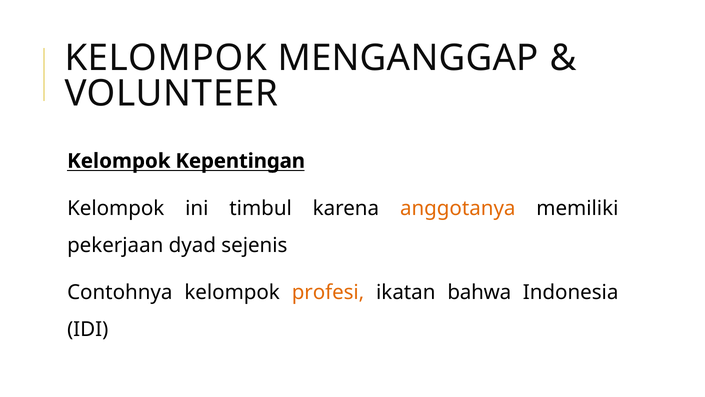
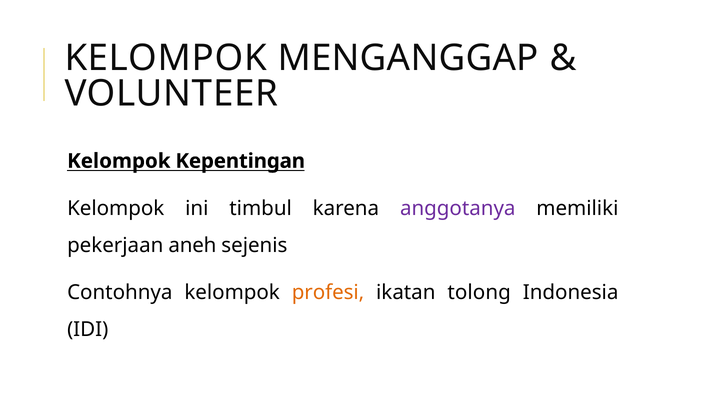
anggotanya colour: orange -> purple
dyad: dyad -> aneh
bahwa: bahwa -> tolong
